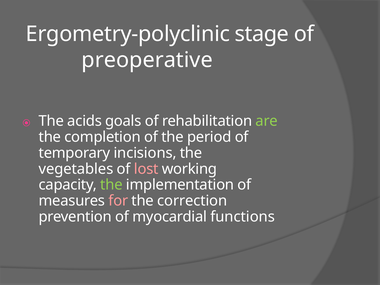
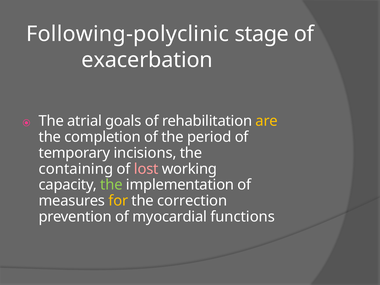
Ergometry-polyclinic: Ergometry-polyclinic -> Following-polyclinic
preoperative: preoperative -> exacerbation
acids: acids -> atrial
are colour: light green -> yellow
vegetables: vegetables -> containing
for colour: pink -> yellow
